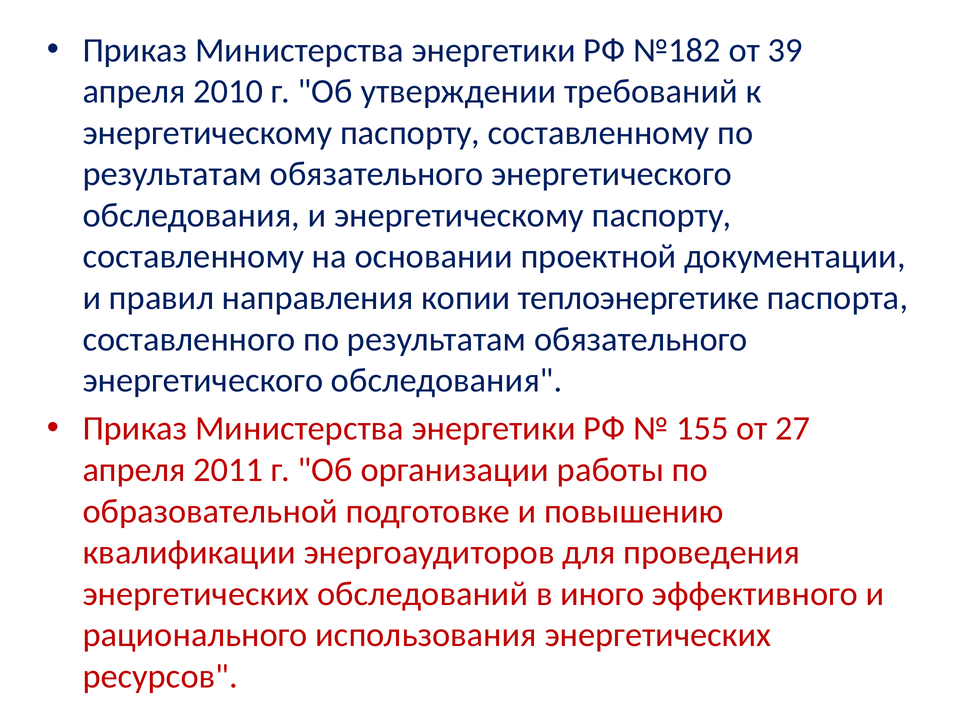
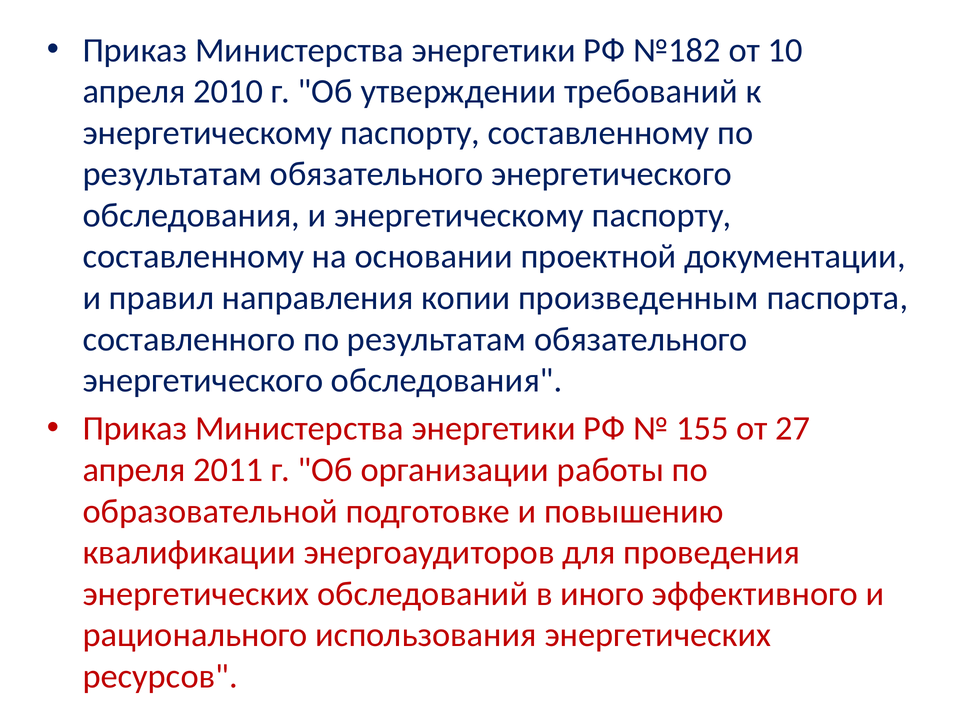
39: 39 -> 10
теплоэнергетике: теплоэнергетике -> произведенным
